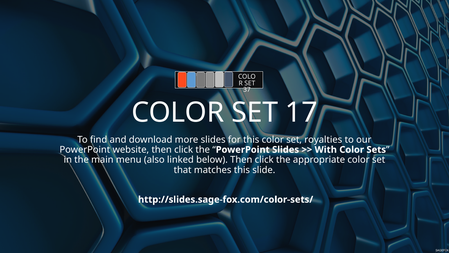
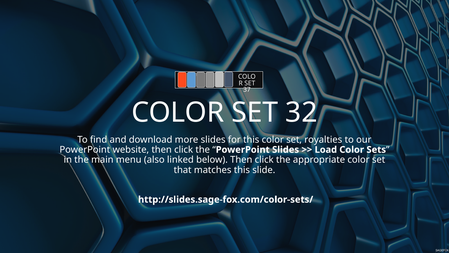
17: 17 -> 32
With: With -> Load
